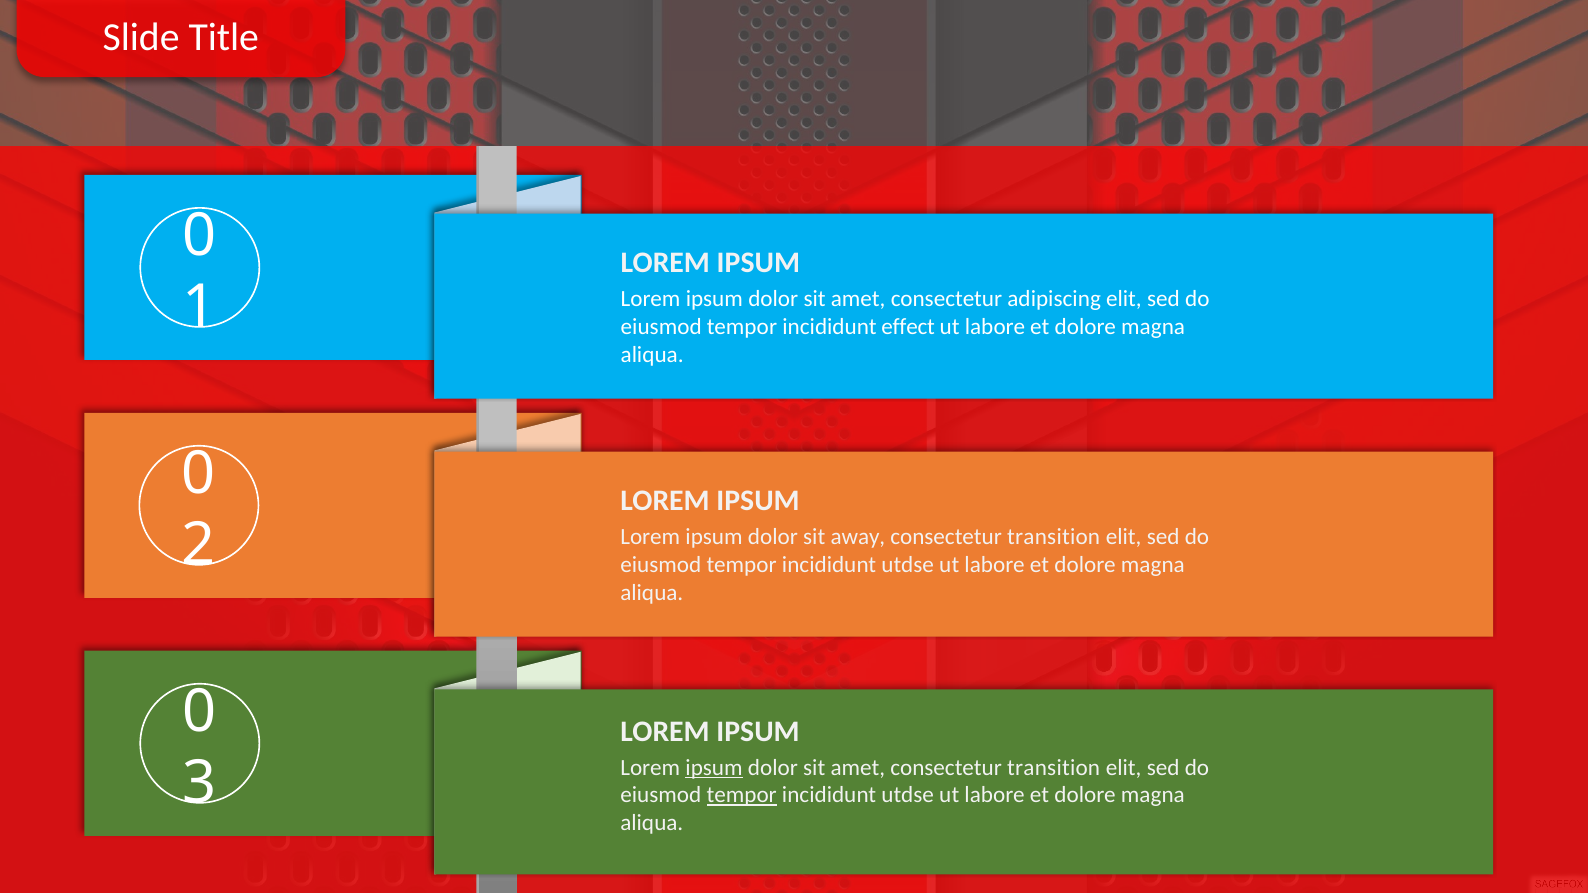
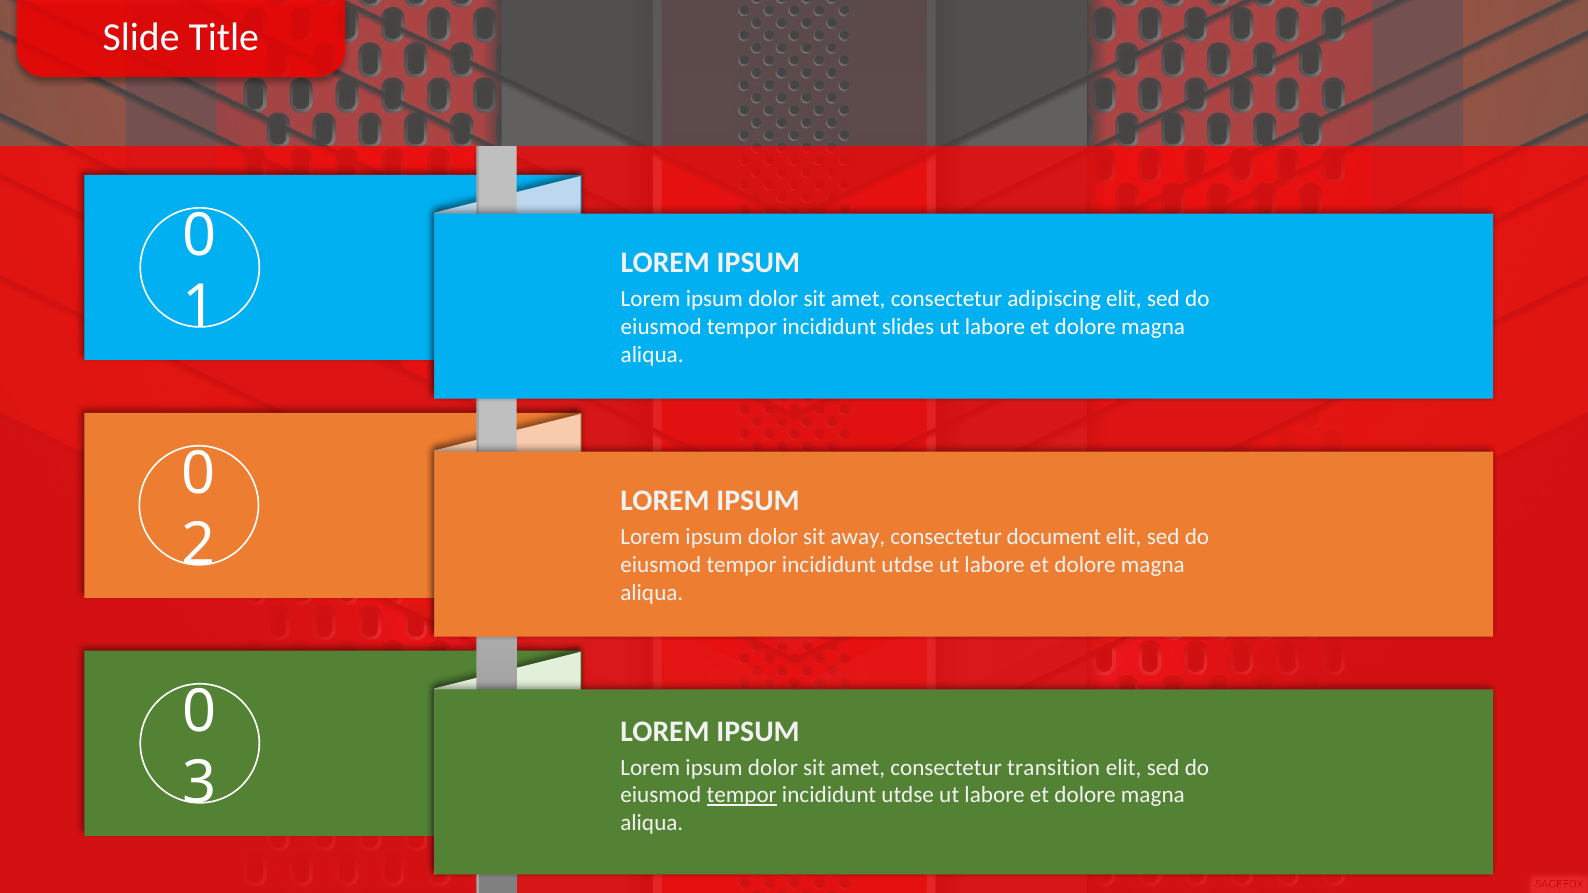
effect: effect -> slides
transition at (1054, 537): transition -> document
ipsum at (714, 768) underline: present -> none
